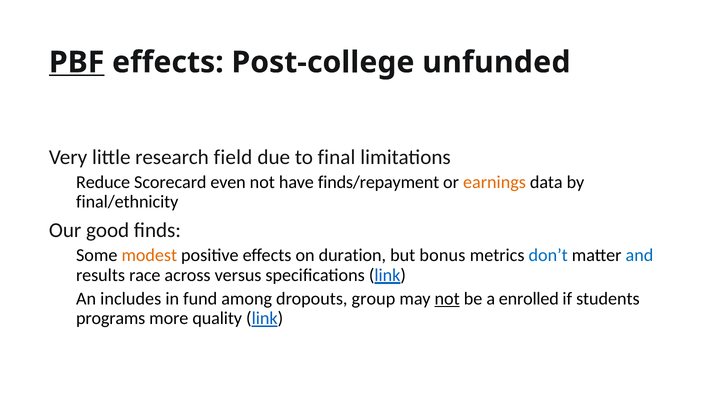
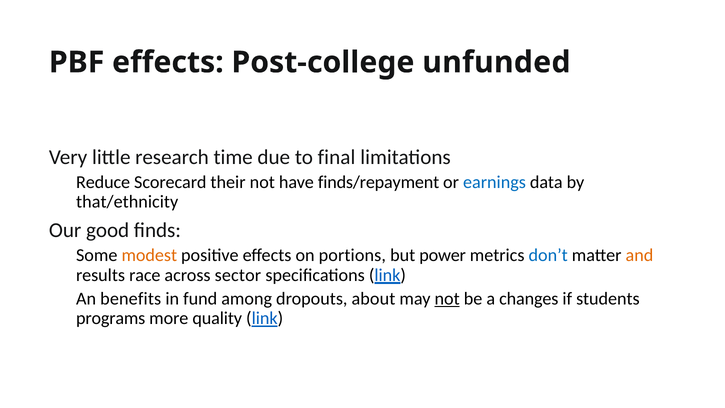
PBF underline: present -> none
field: field -> time
even: even -> their
earnings colour: orange -> blue
final/ethnicity: final/ethnicity -> that/ethnicity
duration: duration -> portions
bonus: bonus -> power
and colour: blue -> orange
versus: versus -> sector
includes: includes -> benefits
group: group -> about
enrolled: enrolled -> changes
